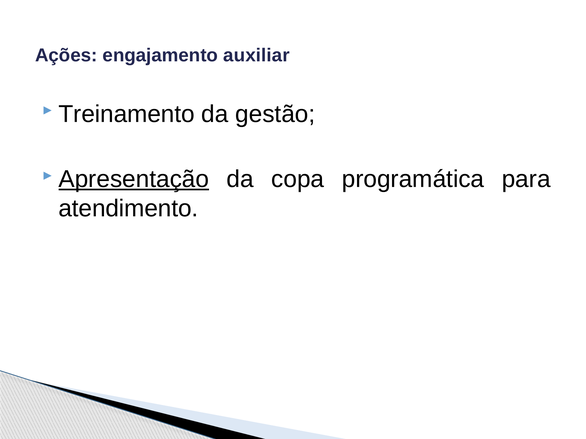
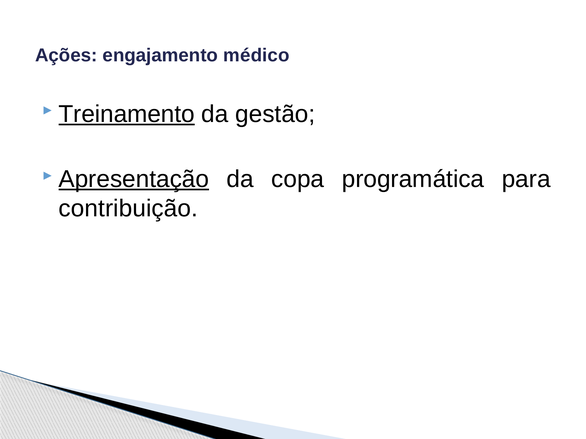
auxiliar: auxiliar -> médico
Treinamento underline: none -> present
atendimento: atendimento -> contribuição
